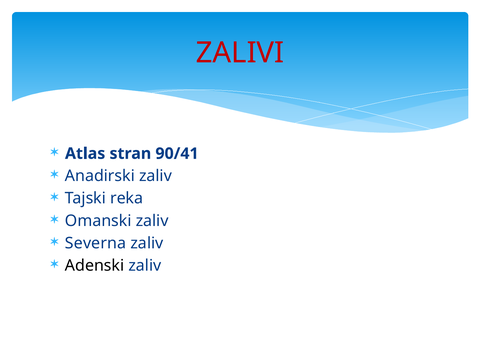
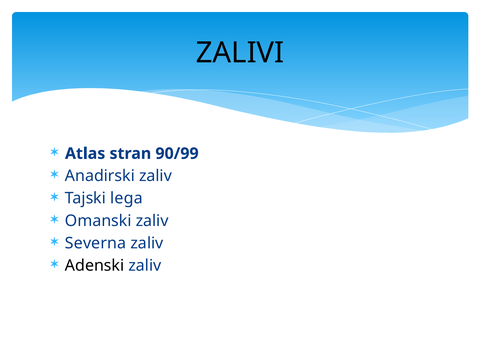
ZALIVI colour: red -> black
90/41: 90/41 -> 90/99
reka: reka -> lega
